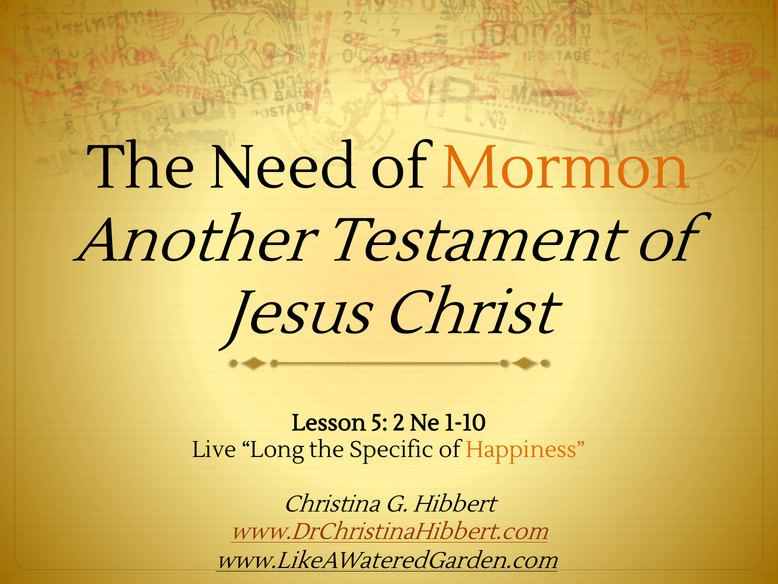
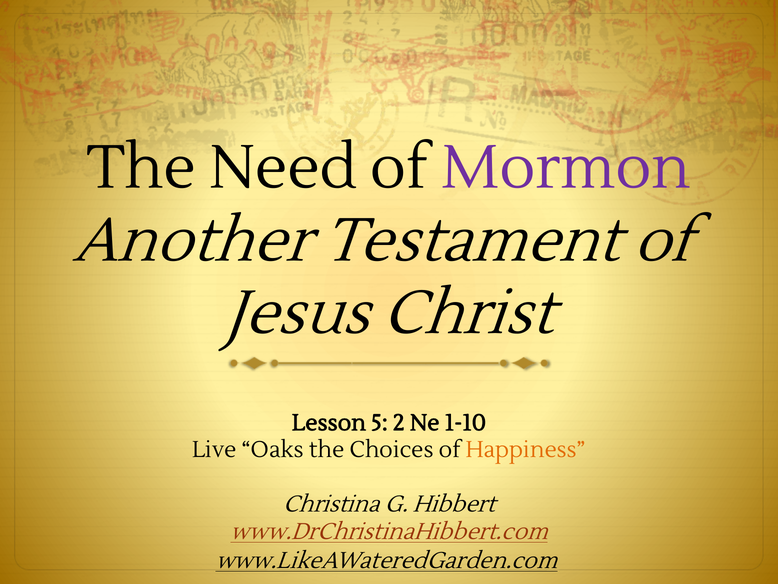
Mormon colour: orange -> purple
Long: Long -> Oaks
Specific: Specific -> Choices
